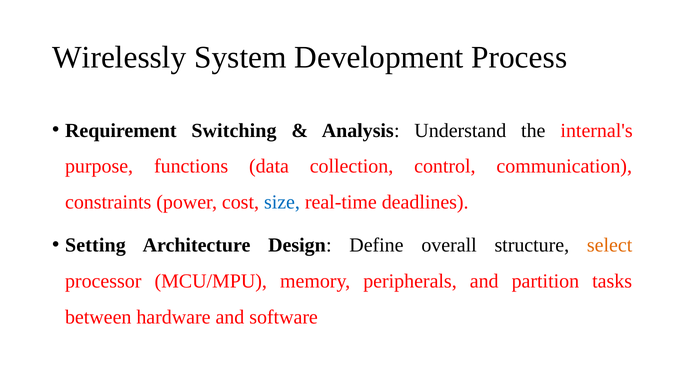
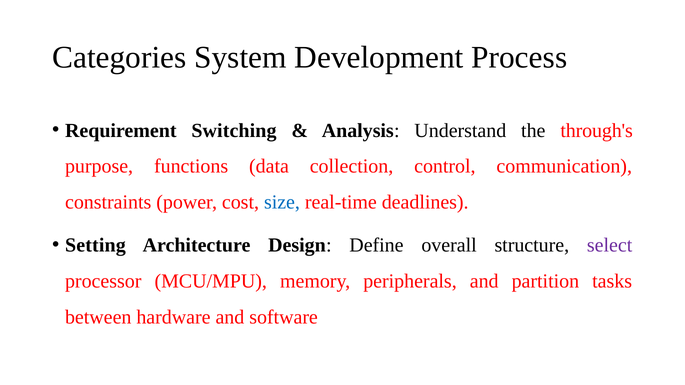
Wirelessly: Wirelessly -> Categories
internal's: internal's -> through's
select colour: orange -> purple
